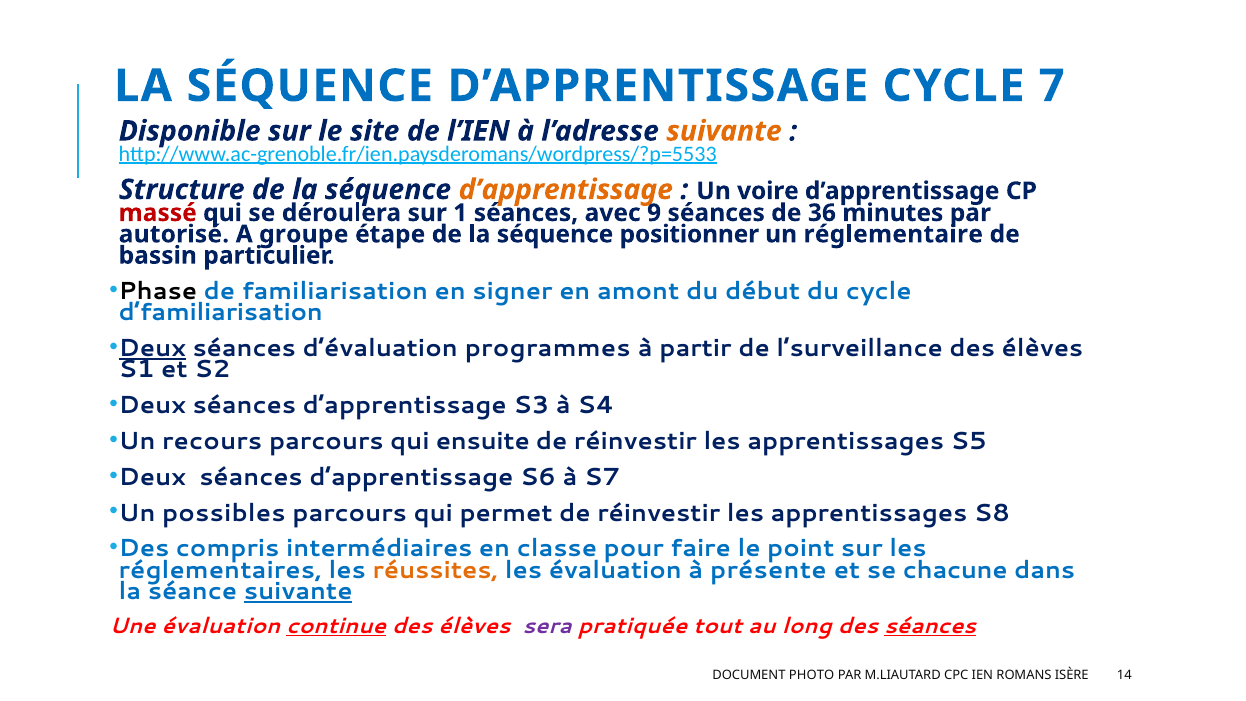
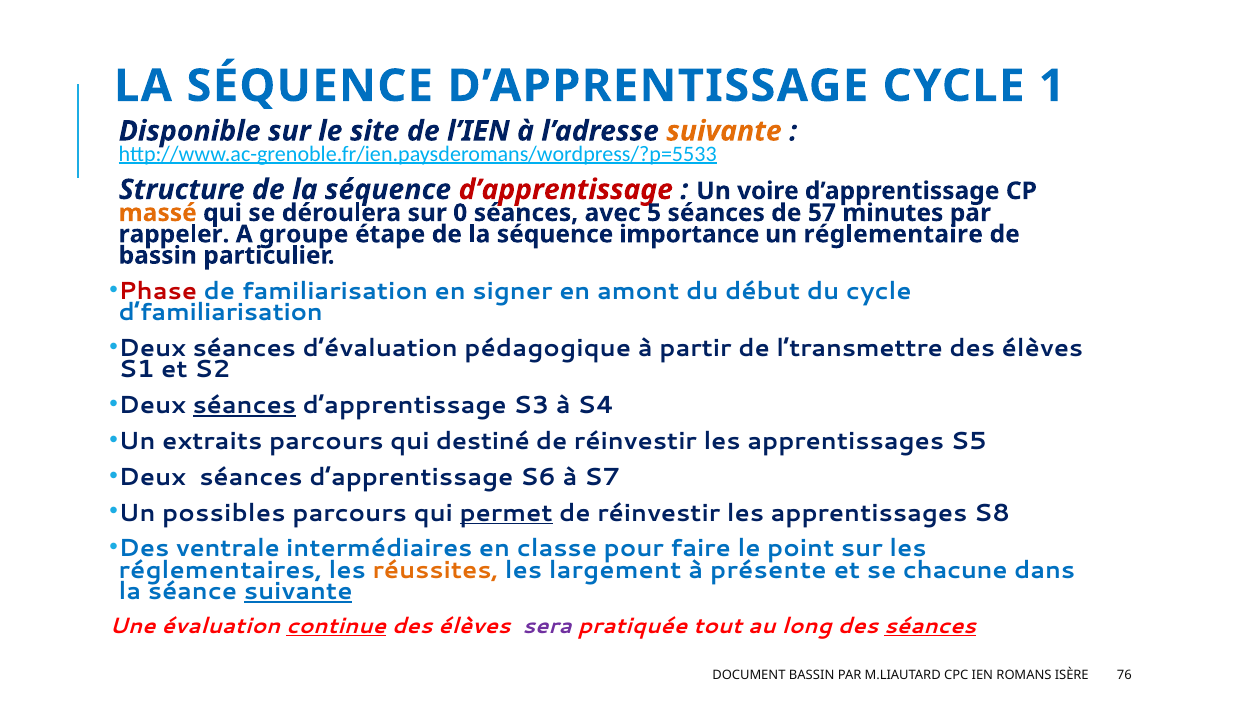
7: 7 -> 1
d’apprentissage at (566, 190) colour: orange -> red
massé colour: red -> orange
1: 1 -> 0
9: 9 -> 5
36: 36 -> 57
autorisé: autorisé -> rappeler
positionner: positionner -> importance
Phase colour: black -> red
Deux at (152, 348) underline: present -> none
programmes: programmes -> pédagogique
l’surveillance: l’surveillance -> l’transmettre
séances at (244, 406) underline: none -> present
recours: recours -> extraits
ensuite: ensuite -> destiné
permet underline: none -> present
compris: compris -> ventrale
les évaluation: évaluation -> largement
DOCUMENT PHOTO: PHOTO -> BASSIN
14: 14 -> 76
